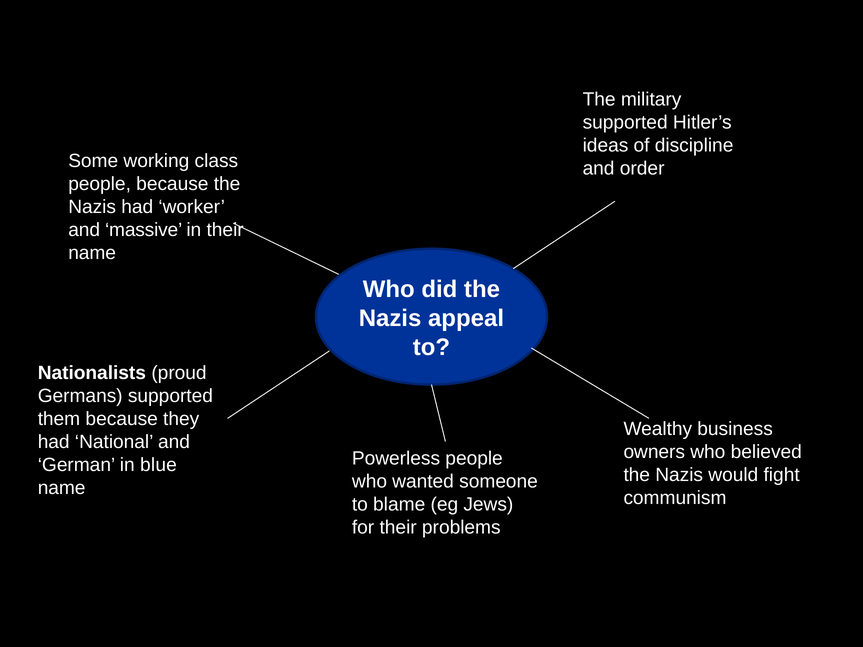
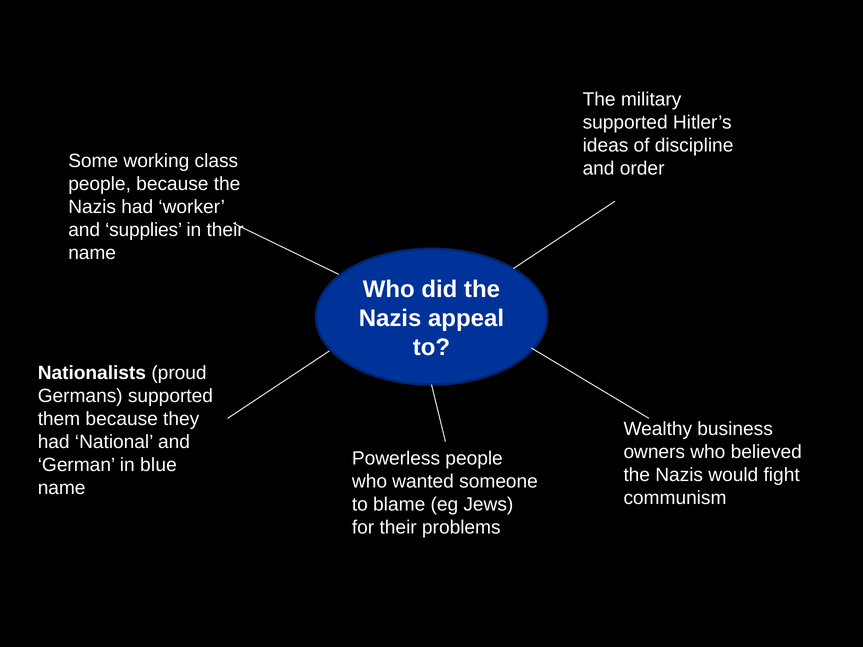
massive: massive -> supplies
